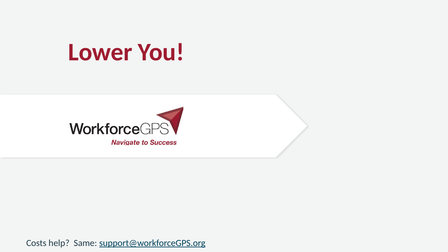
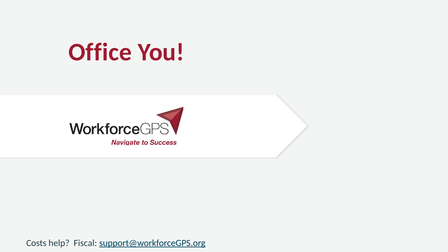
Lower: Lower -> Office
Same: Same -> Fiscal
